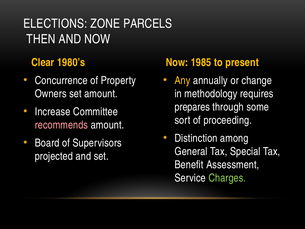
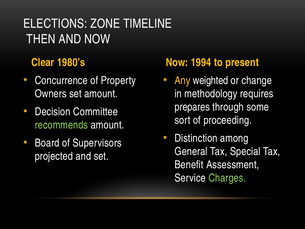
PARCELS: PARCELS -> TIMELINE
1985: 1985 -> 1994
annually: annually -> weighted
Increase: Increase -> Decision
recommends colour: pink -> light green
